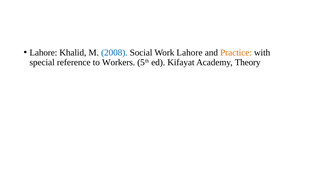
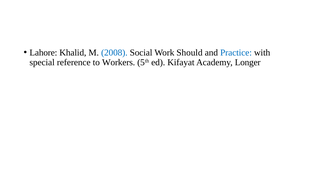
Work Lahore: Lahore -> Should
Practice colour: orange -> blue
Theory: Theory -> Longer
